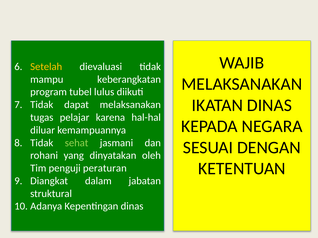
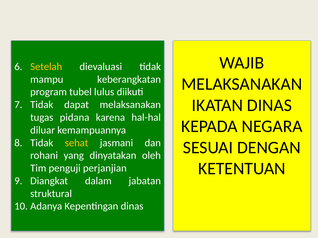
pelajar: pelajar -> pidana
sehat colour: light green -> yellow
peraturan: peraturan -> perjanjian
